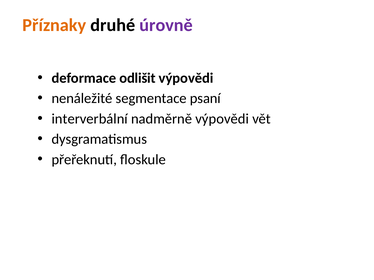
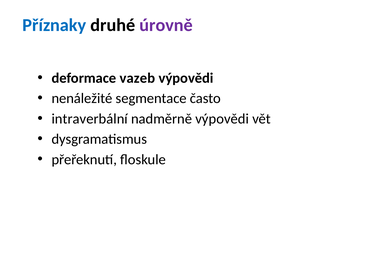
Příznaky colour: orange -> blue
odlišit: odlišit -> vazeb
psaní: psaní -> často
interverbální: interverbální -> intraverbální
